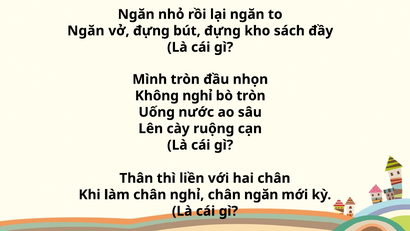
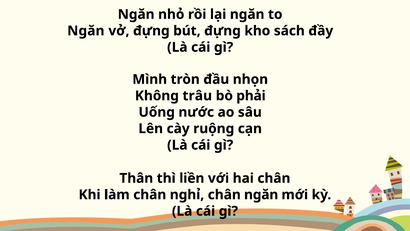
Không nghỉ: nghỉ -> trâu
bò tròn: tròn -> phải
